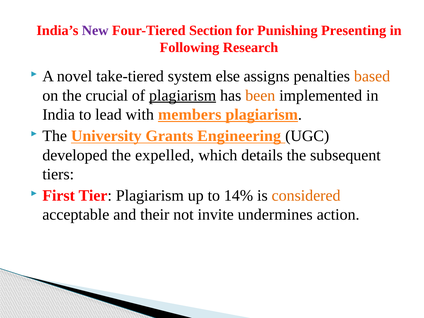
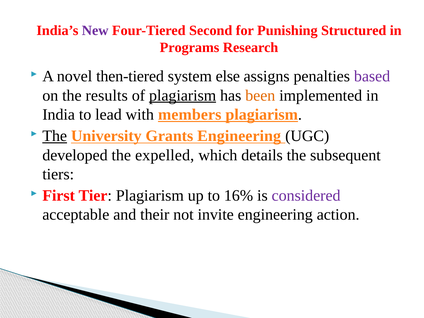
Section: Section -> Second
Presenting: Presenting -> Structured
Following: Following -> Programs
take-tiered: take-tiered -> then-tiered
based colour: orange -> purple
crucial: crucial -> results
The at (55, 136) underline: none -> present
14%: 14% -> 16%
considered colour: orange -> purple
invite undermines: undermines -> engineering
